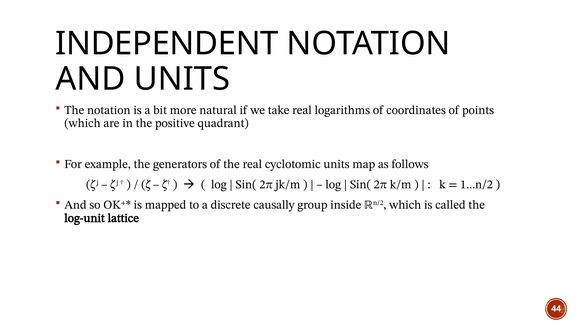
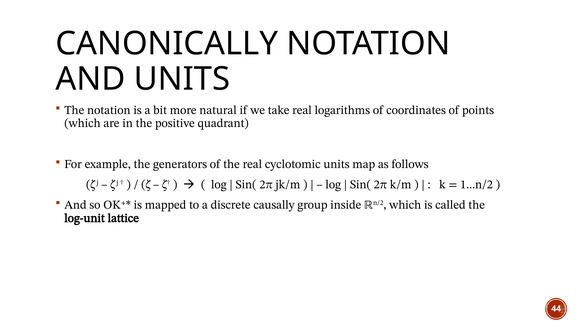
INDEPENDENT: INDEPENDENT -> CANONICALLY
